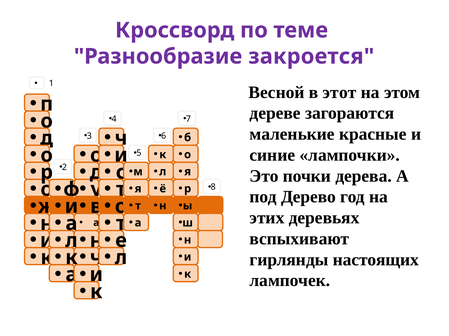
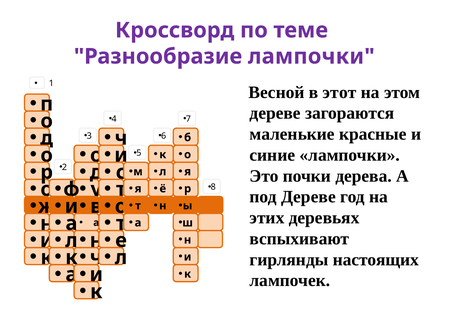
Разнообразие закроется: закроется -> лампочки
под Дерево: Дерево -> Дереве
